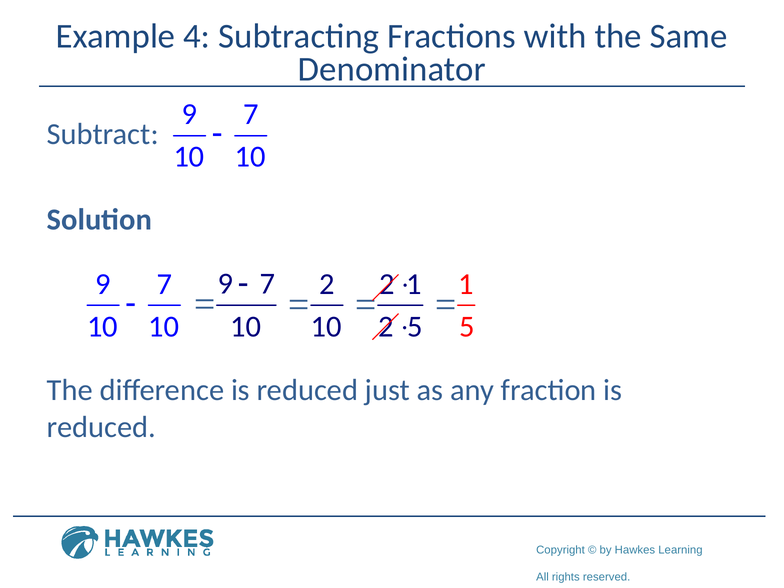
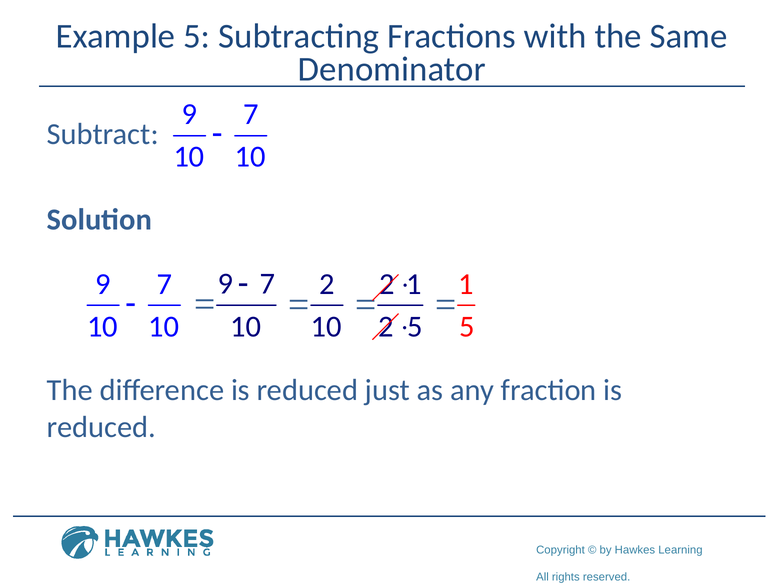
Example 4: 4 -> 5
